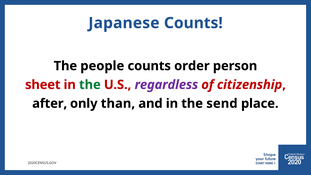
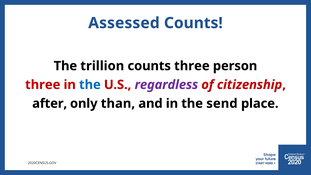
Japanese: Japanese -> Assessed
people: people -> trillion
counts order: order -> three
sheet at (43, 85): sheet -> three
the at (90, 85) colour: green -> blue
